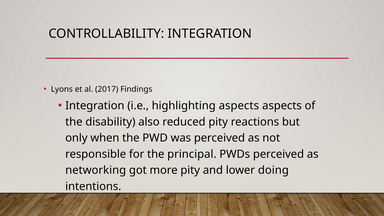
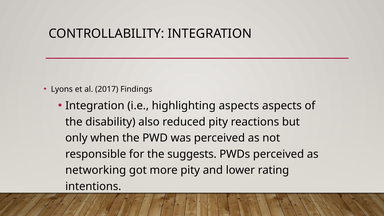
principal: principal -> suggests
doing: doing -> rating
